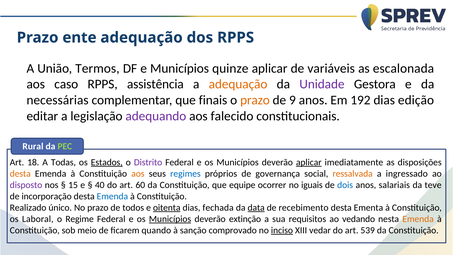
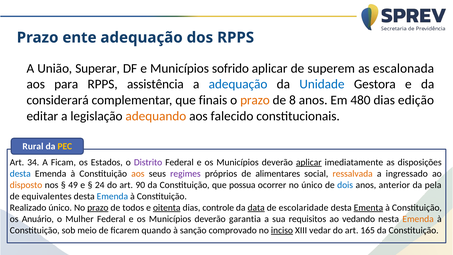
Termos: Termos -> Superar
quinze: quinze -> sofrido
variáveis: variáveis -> superem
caso: caso -> para
adequação at (238, 84) colour: orange -> blue
Unidade colour: purple -> blue
necessárias: necessárias -> considerará
9: 9 -> 8
192: 192 -> 480
adequando colour: purple -> orange
PEC colour: light green -> yellow
18: 18 -> 34
Todas: Todas -> Ficam
Estados underline: present -> none
desta at (20, 173) colour: orange -> blue
regimes colour: blue -> purple
governança: governança -> alimentares
disposto colour: purple -> orange
15: 15 -> 49
40: 40 -> 24
60: 60 -> 90
equipe: equipe -> possua
no iguais: iguais -> único
salariais: salariais -> anterior
teve: teve -> pela
incorporação: incorporação -> equivalentes
prazo at (98, 207) underline: none -> present
fechada: fechada -> controle
recebimento: recebimento -> escolaridade
Ementa underline: none -> present
Laboral: Laboral -> Anuário
Regime: Regime -> Mulher
Municípios at (170, 219) underline: present -> none
extinção: extinção -> garantia
539: 539 -> 165
